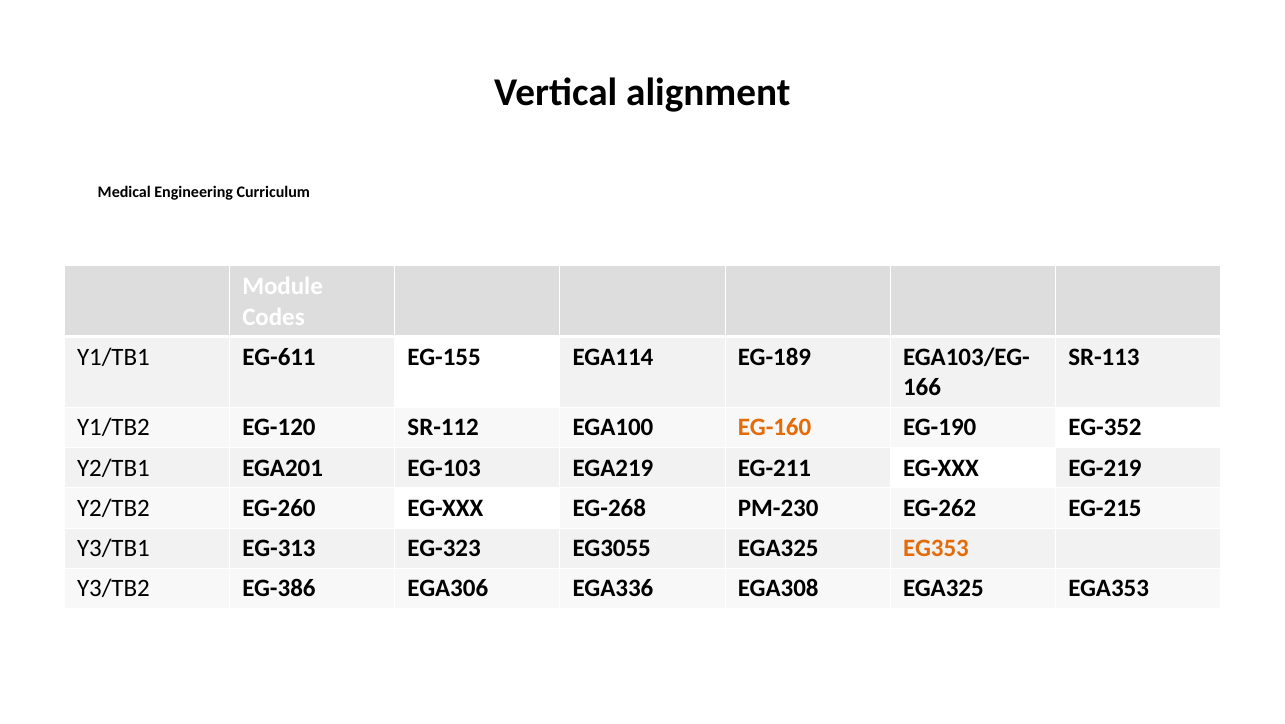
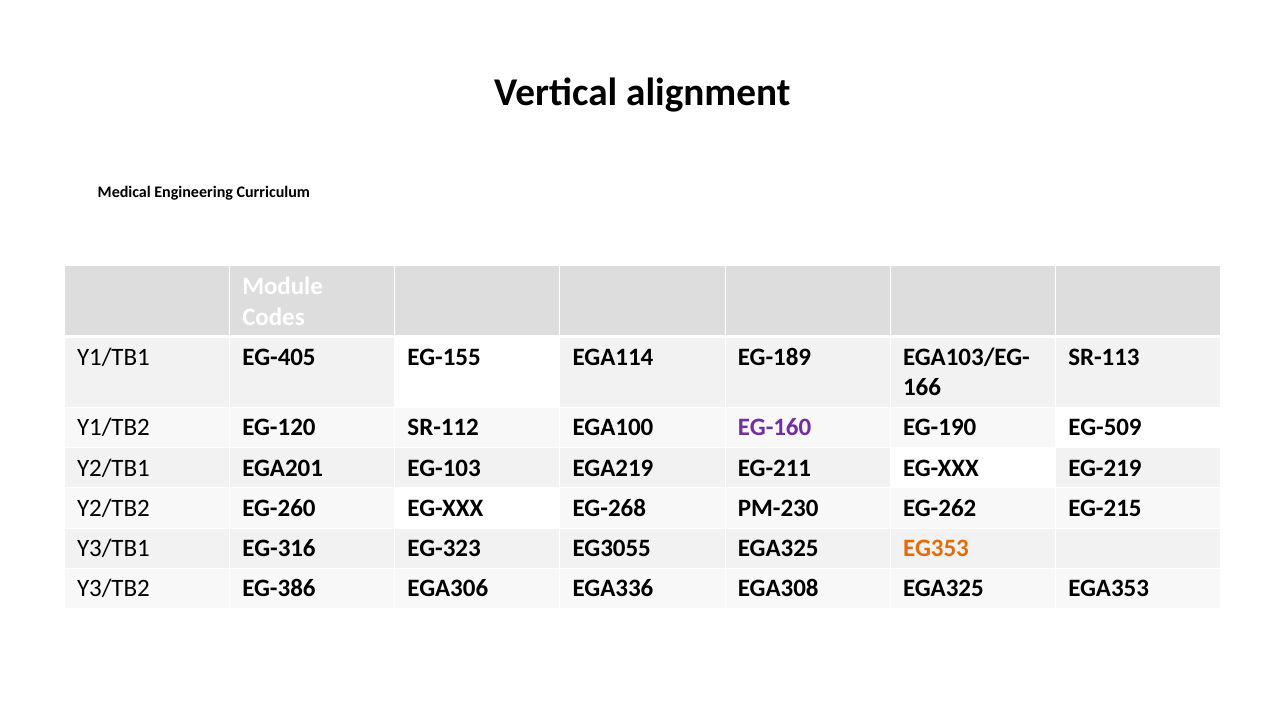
EG-611: EG-611 -> EG-405
EG-160 colour: orange -> purple
EG-352: EG-352 -> EG-509
EG-313: EG-313 -> EG-316
